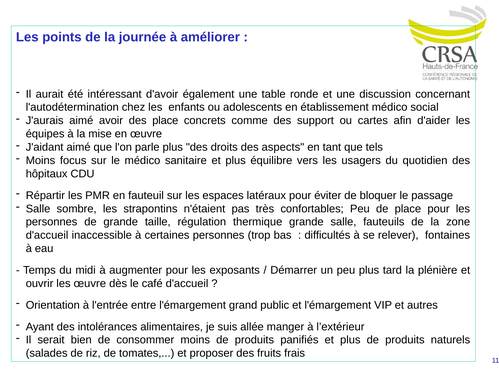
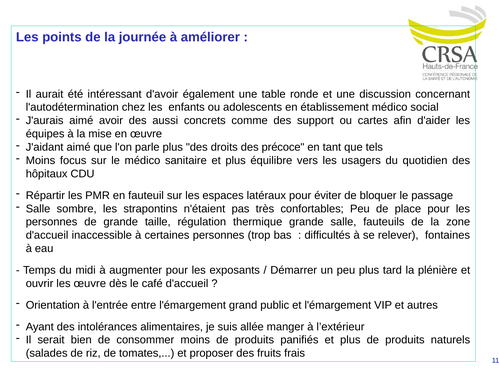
des place: place -> aussi
aspects: aspects -> précoce
